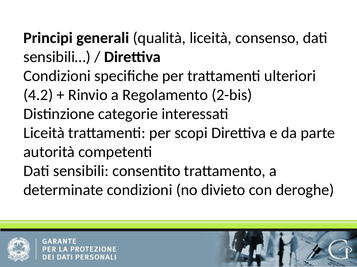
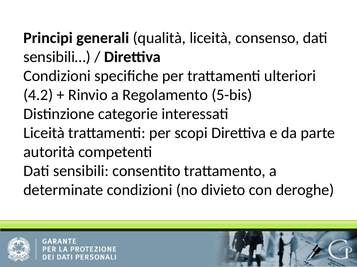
2-bis: 2-bis -> 5-bis
